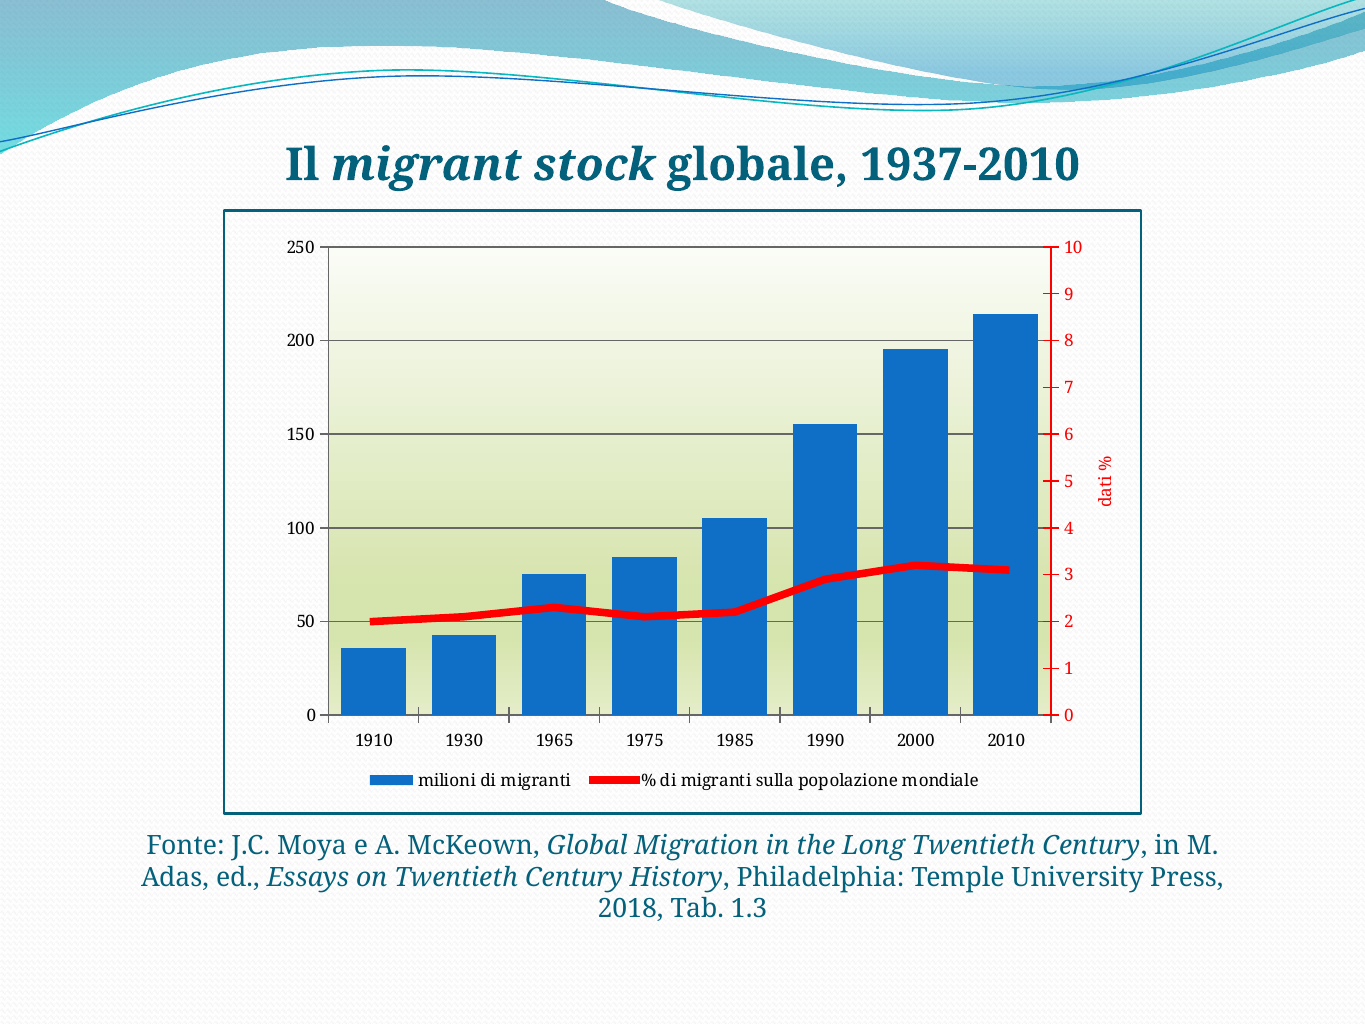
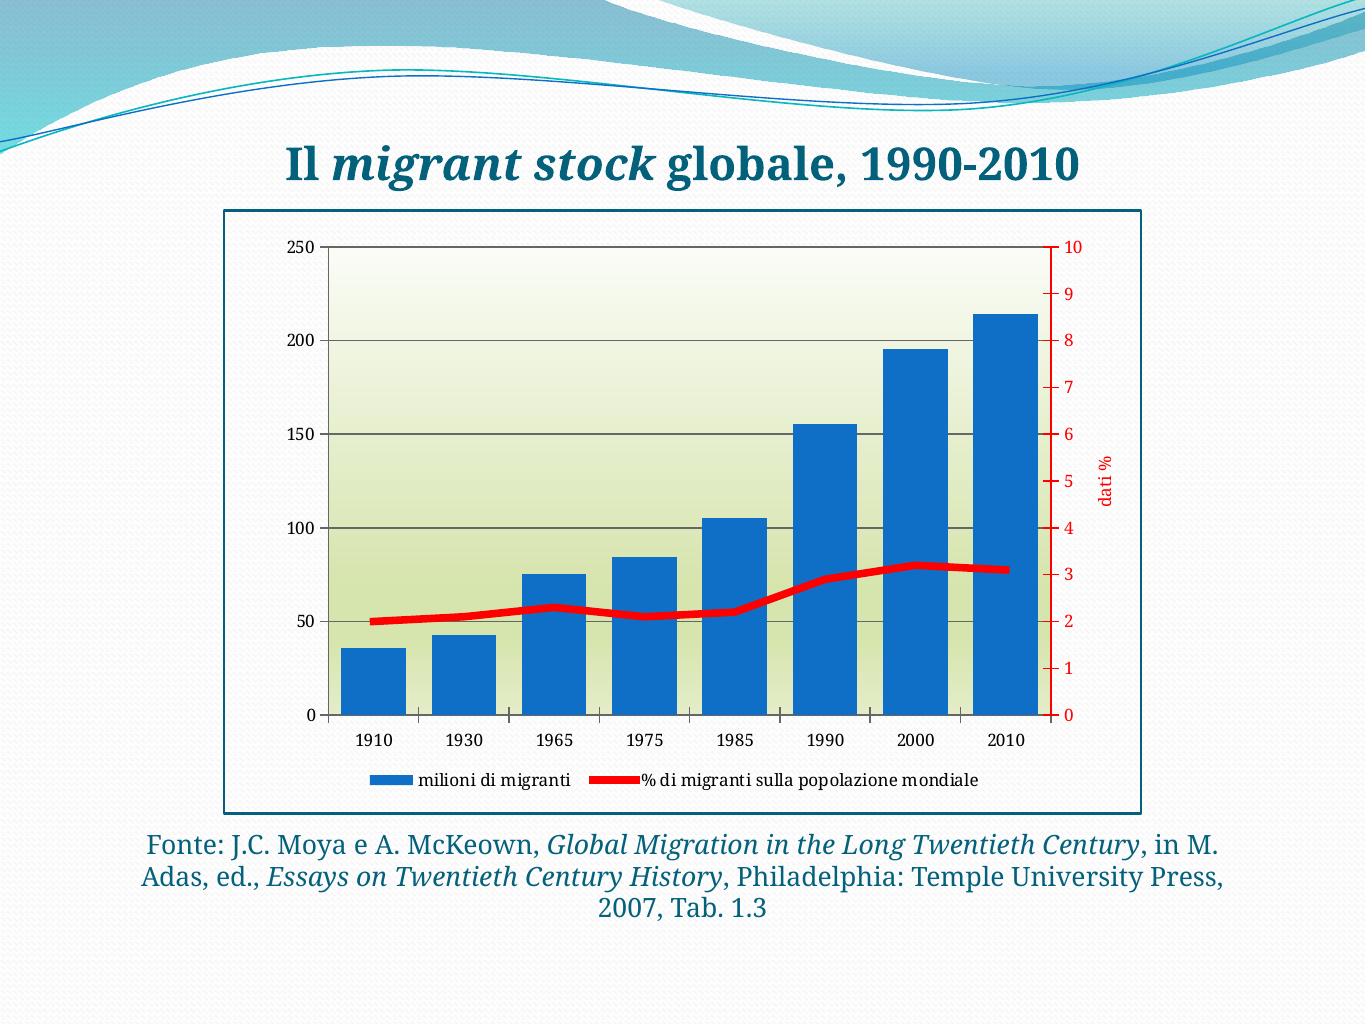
1937-2010: 1937-2010 -> 1990-2010
2018: 2018 -> 2007
